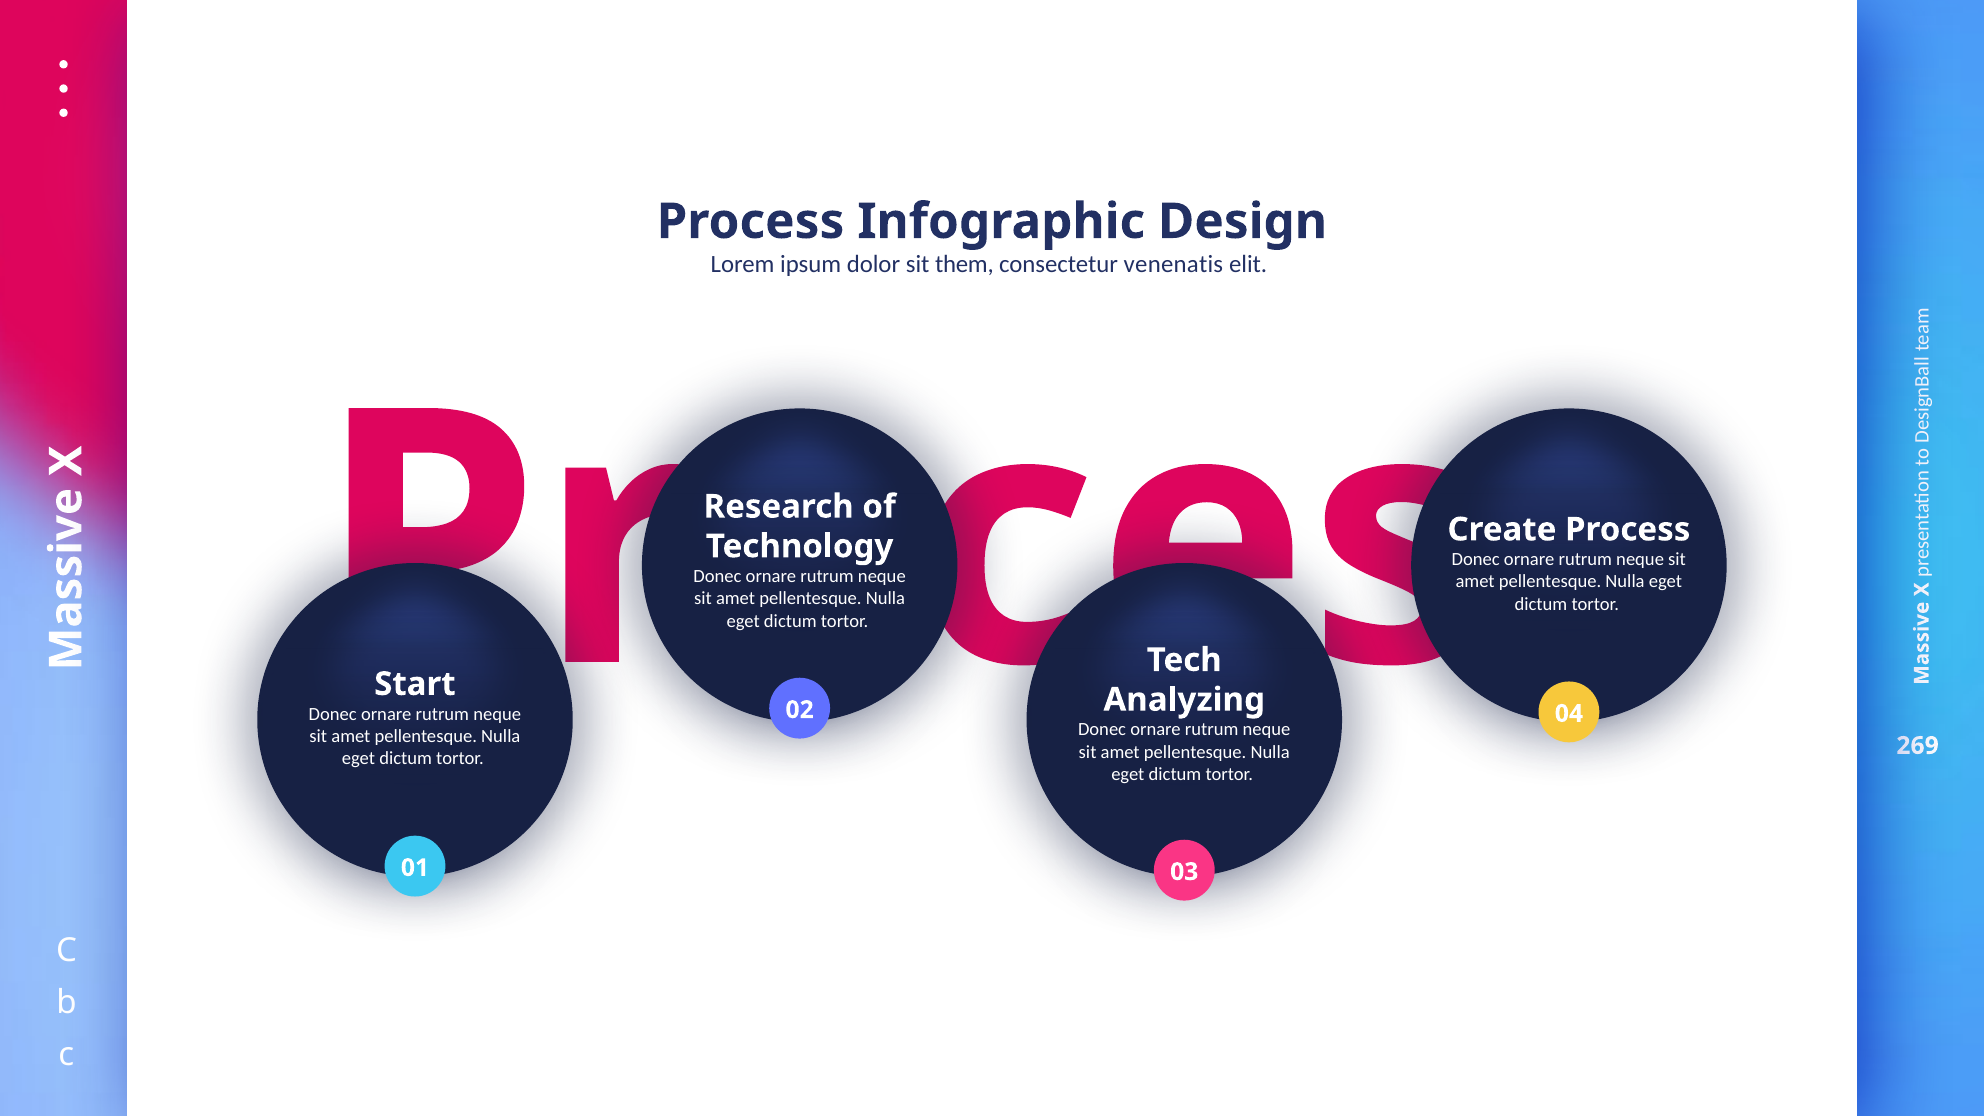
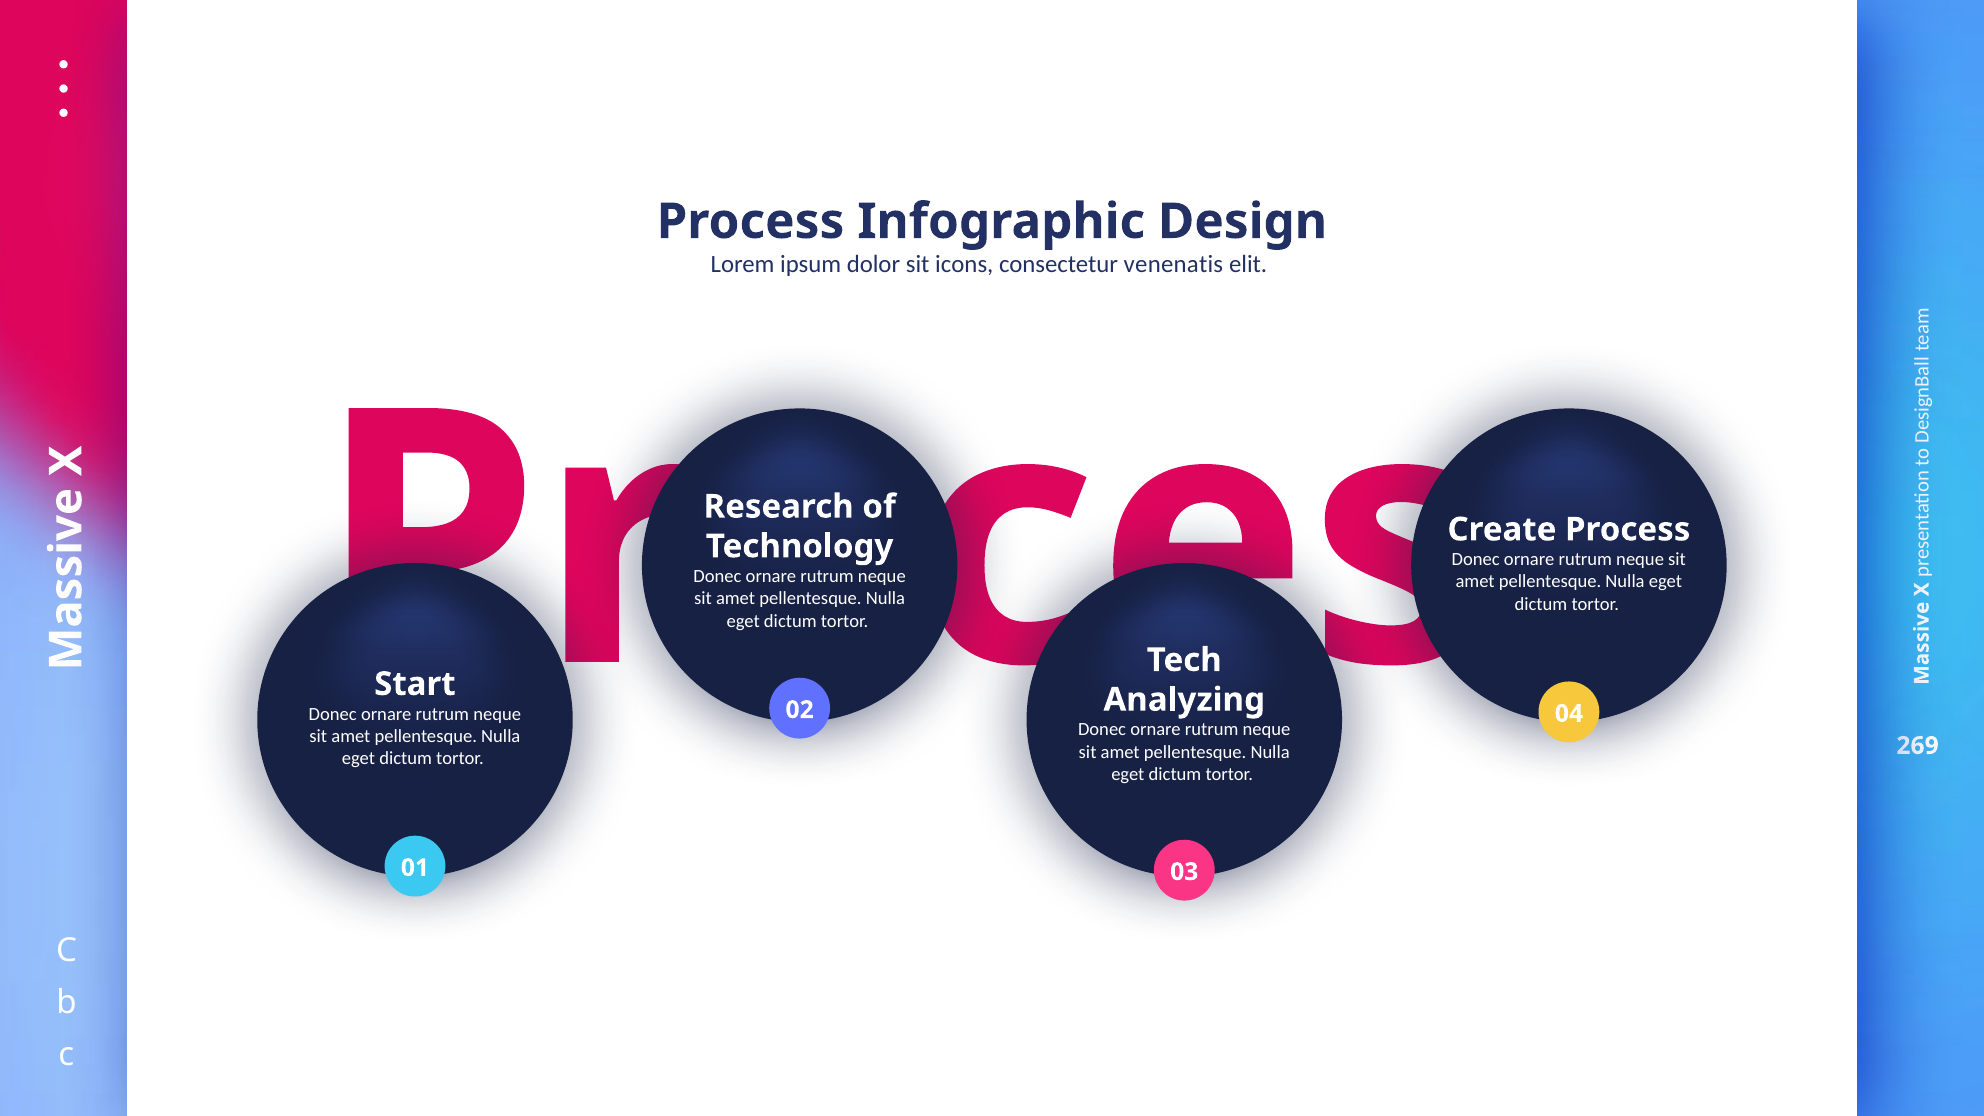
them: them -> icons
